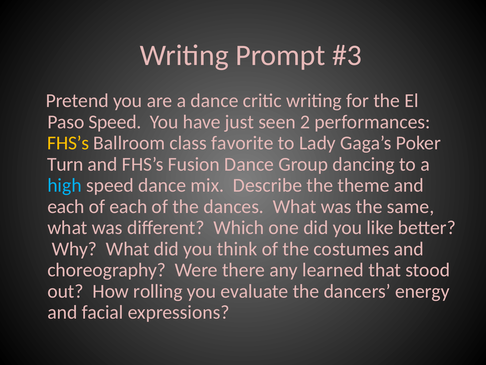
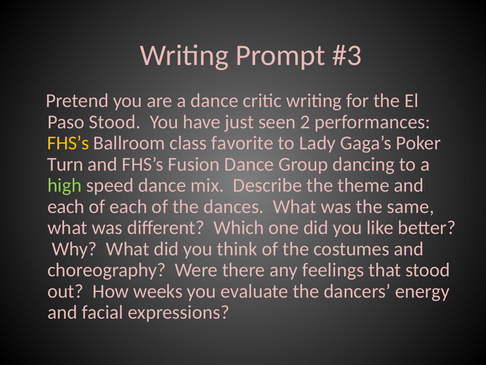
Paso Speed: Speed -> Stood
high colour: light blue -> light green
learned: learned -> feelings
rolling: rolling -> weeks
